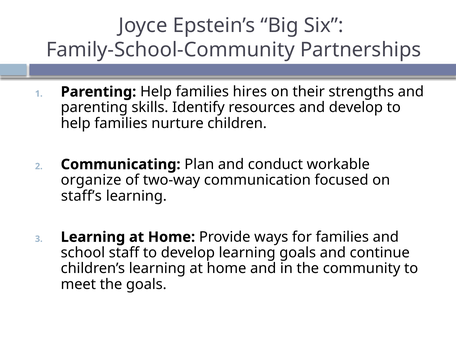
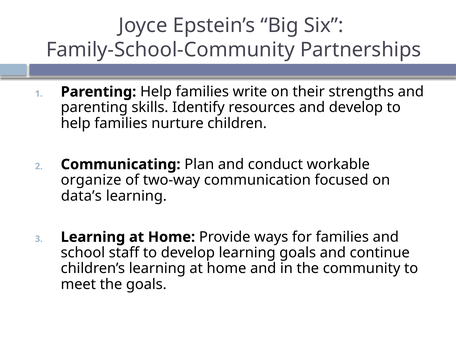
hires: hires -> write
staff’s: staff’s -> data’s
